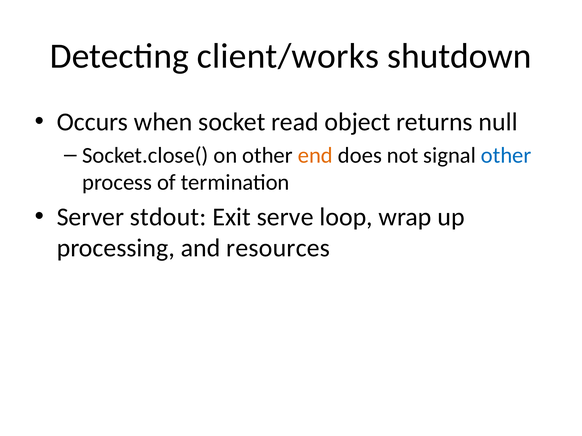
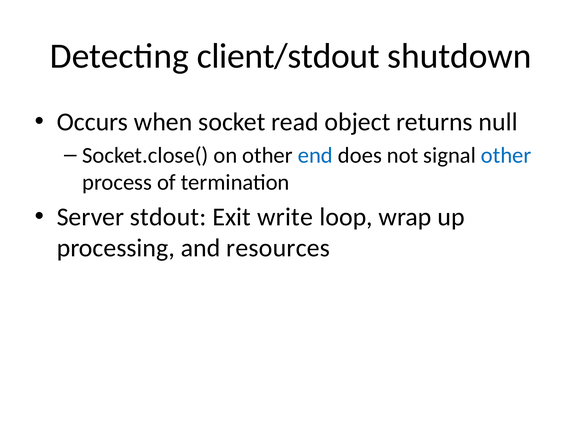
client/works: client/works -> client/stdout
end colour: orange -> blue
serve: serve -> write
